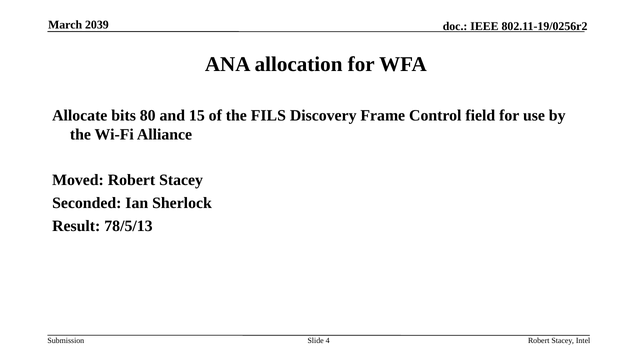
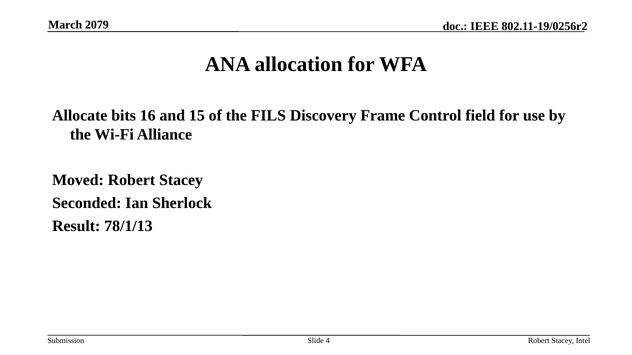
2039: 2039 -> 2079
80: 80 -> 16
78/5/13: 78/5/13 -> 78/1/13
